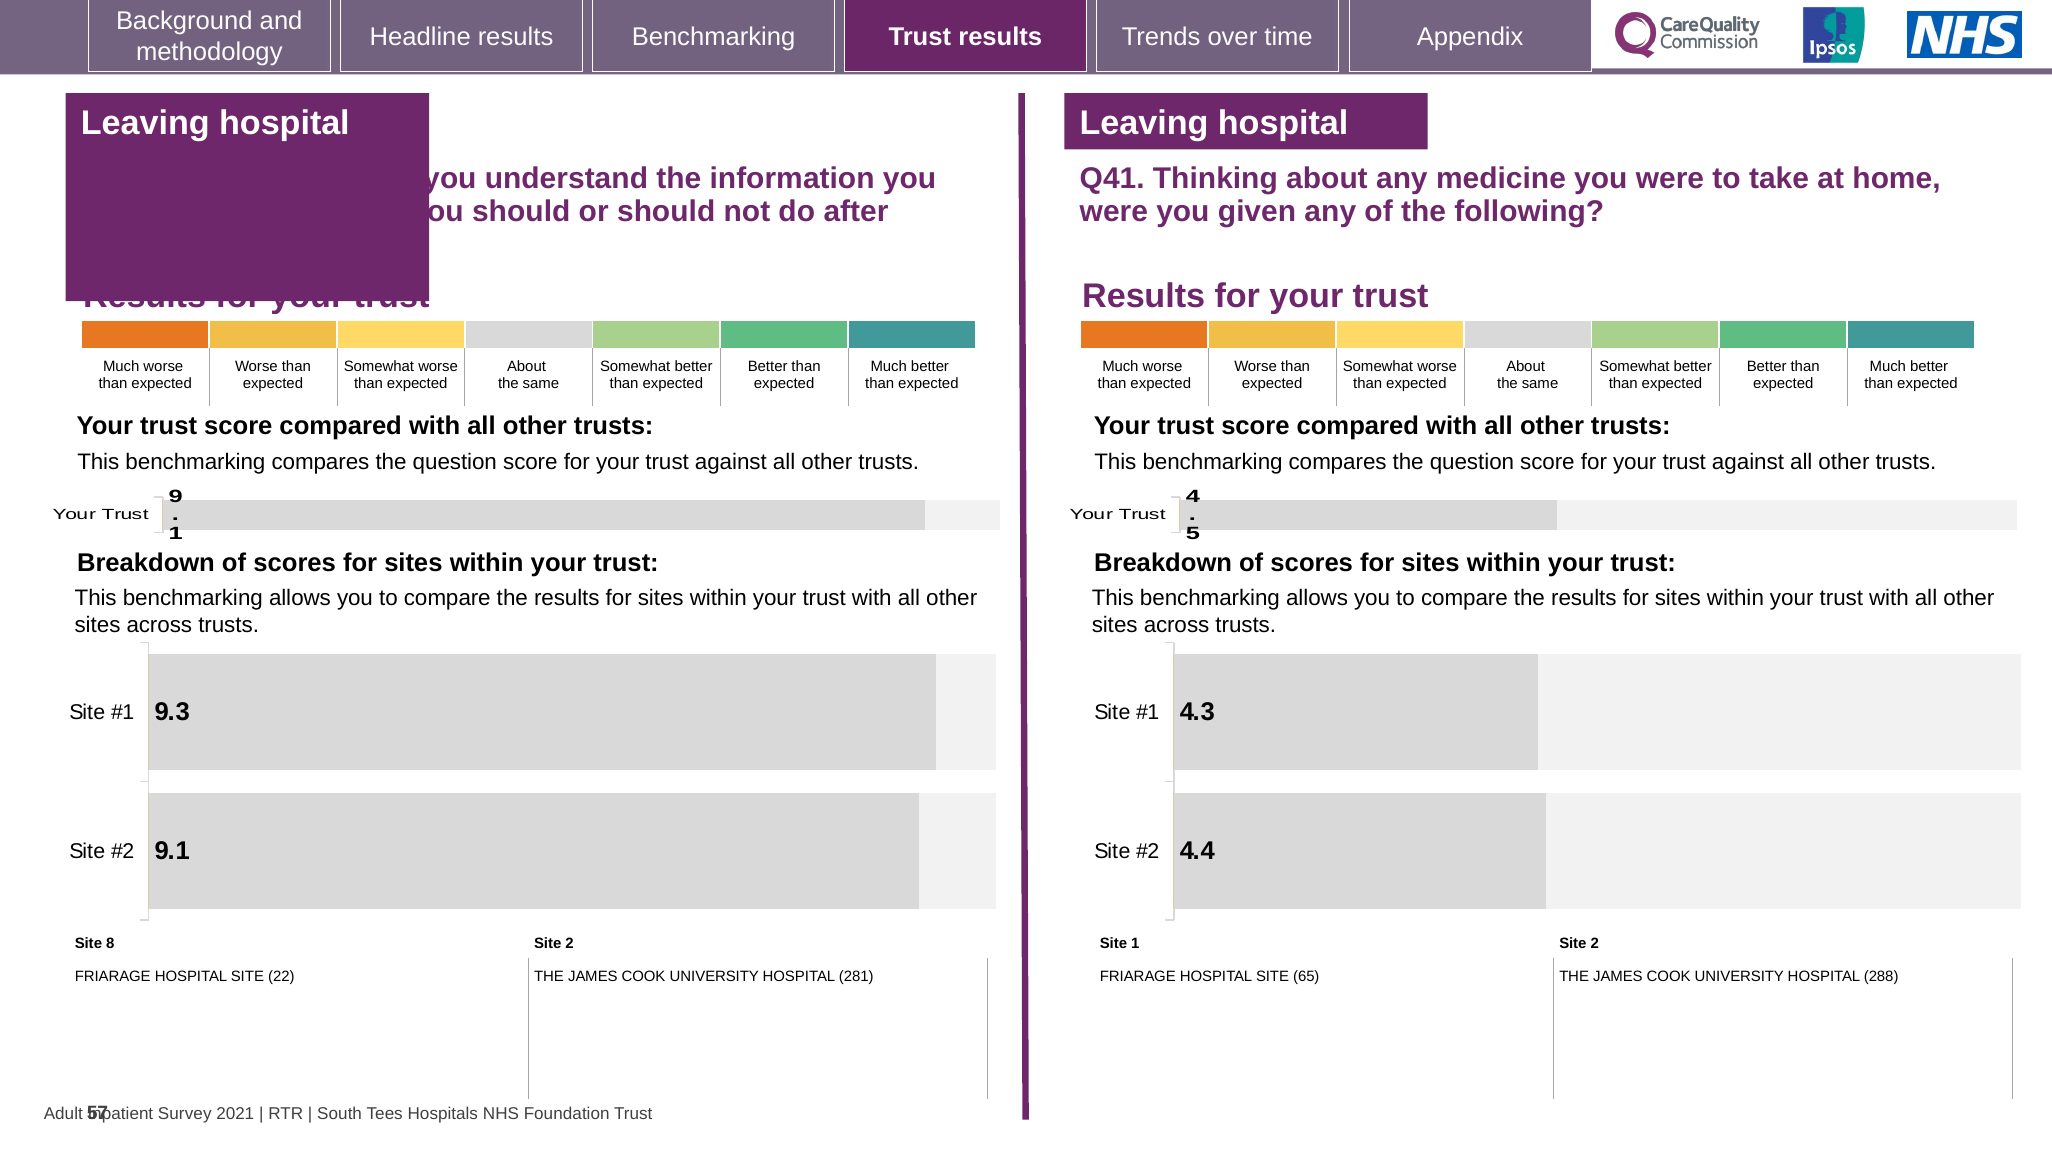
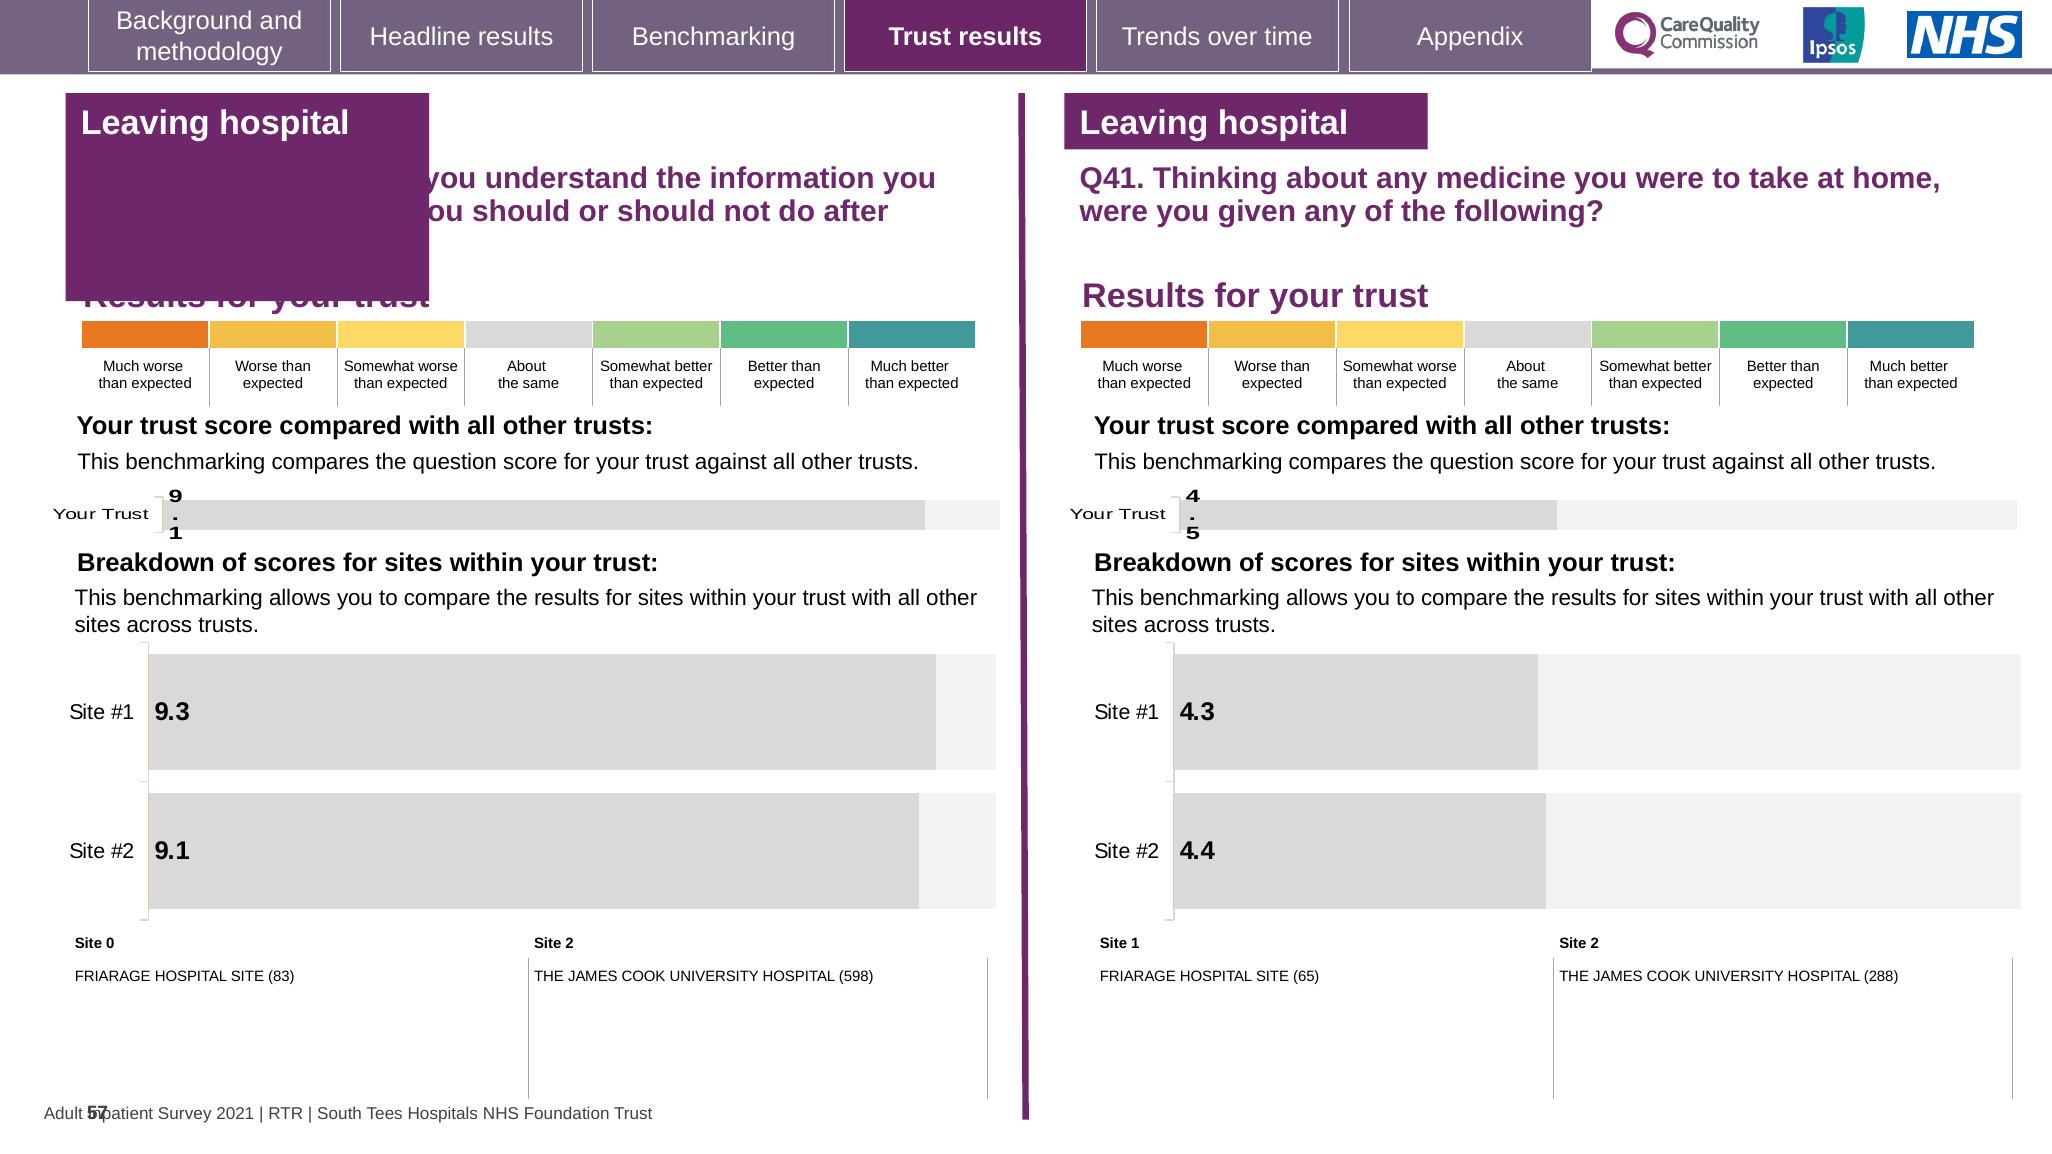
8: 8 -> 0
22: 22 -> 83
281: 281 -> 598
